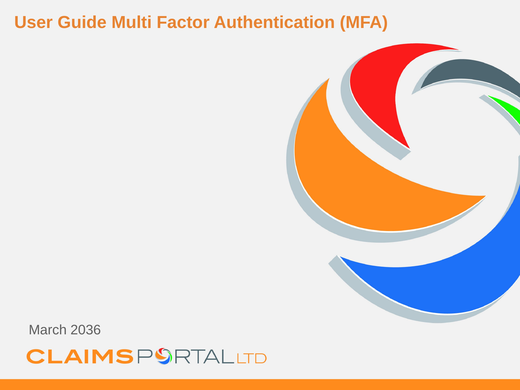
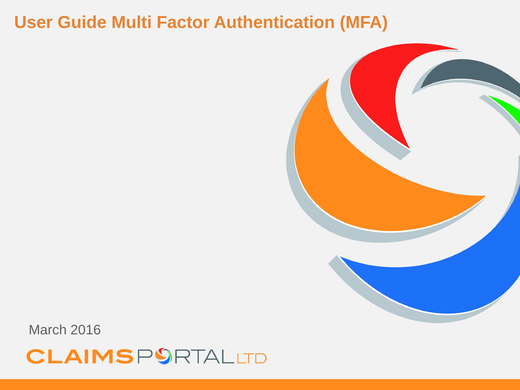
2036: 2036 -> 2016
